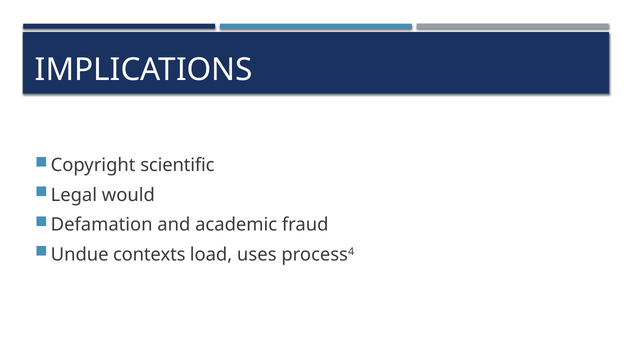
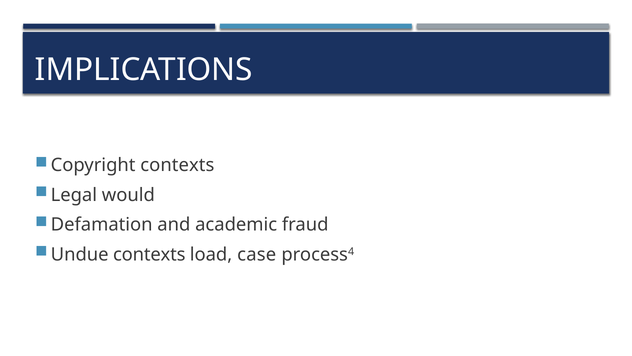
Copyright scientific: scientific -> contexts
uses: uses -> case
